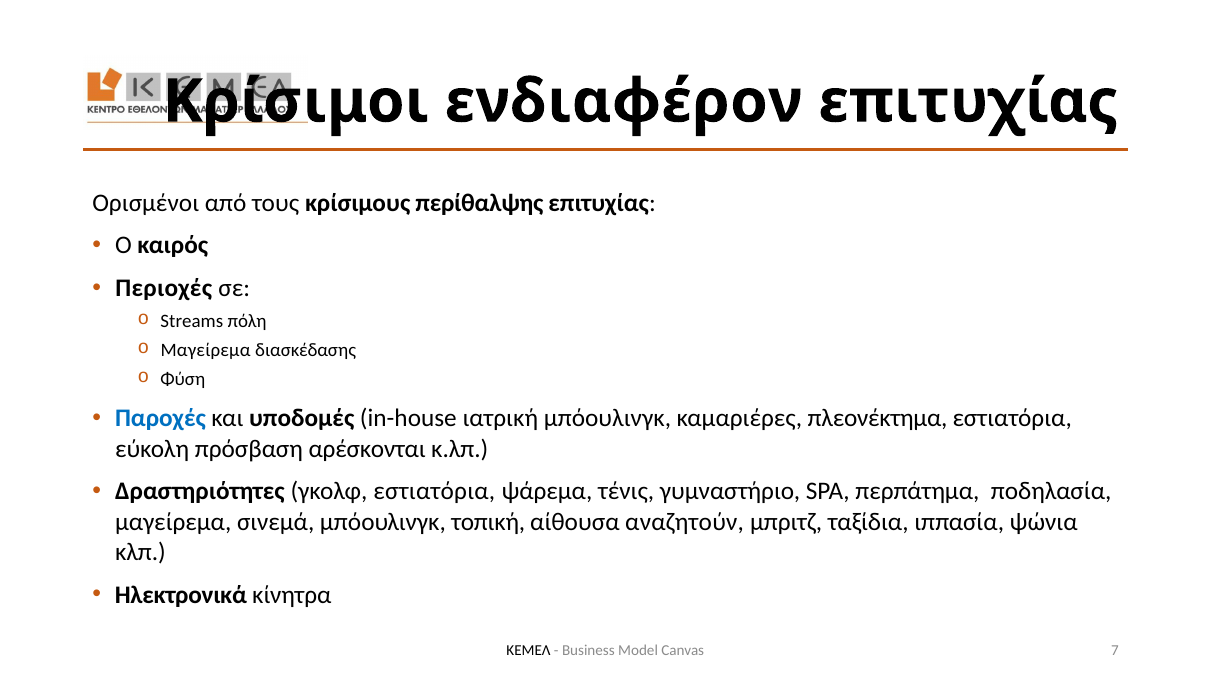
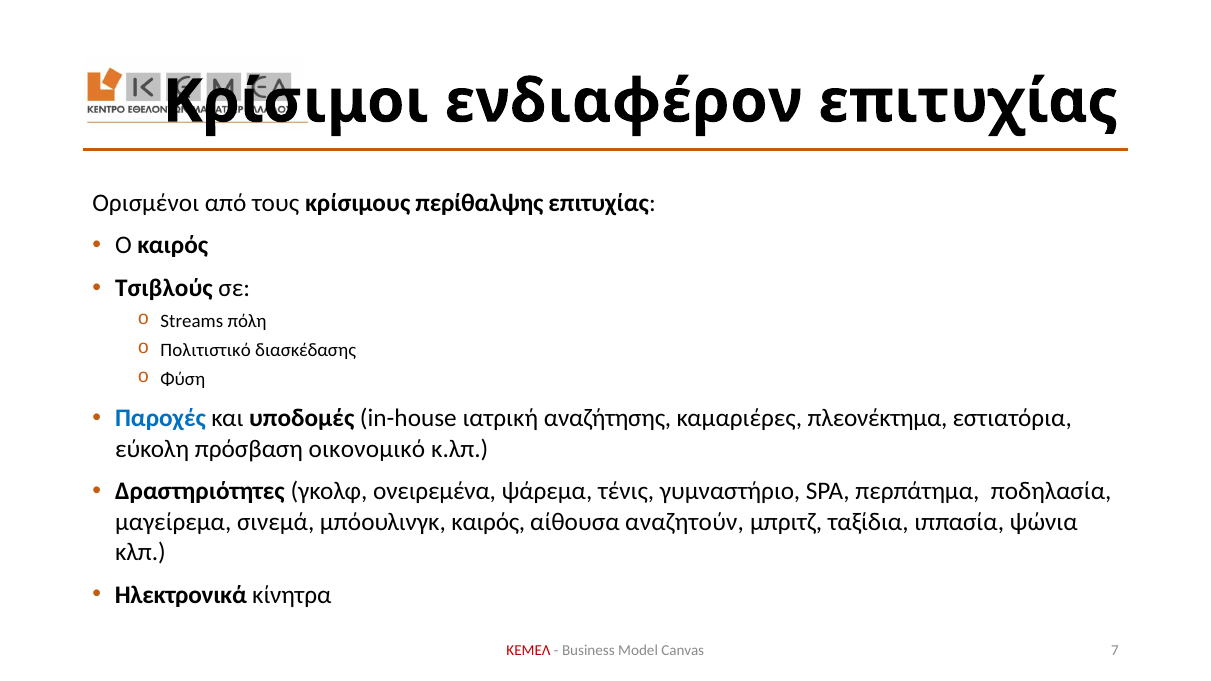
Περιοχές: Περιοχές -> Τσιβλούς
Μαγείρεμα at (206, 350): Μαγείρεμα -> Πολιτιστικό
ιατρική μπόουλινγκ: μπόουλινγκ -> αναζήτησης
αρέσκονται: αρέσκονται -> οικονομικό
γκολφ εστιατόρια: εστιατόρια -> ονειρεμένα
μπόουλινγκ τοπική: τοπική -> καιρός
ΚΕΜΕΛ colour: black -> red
